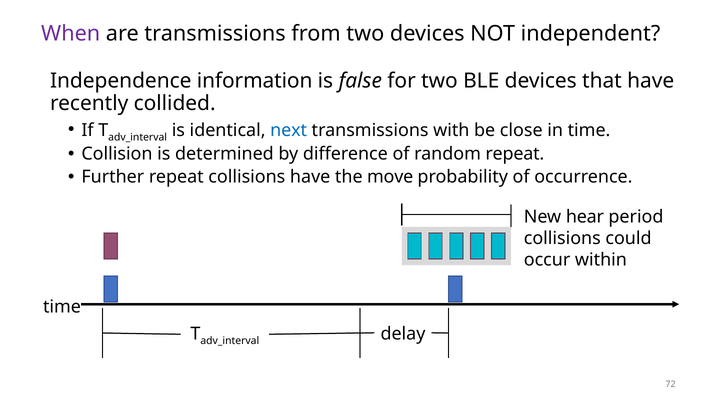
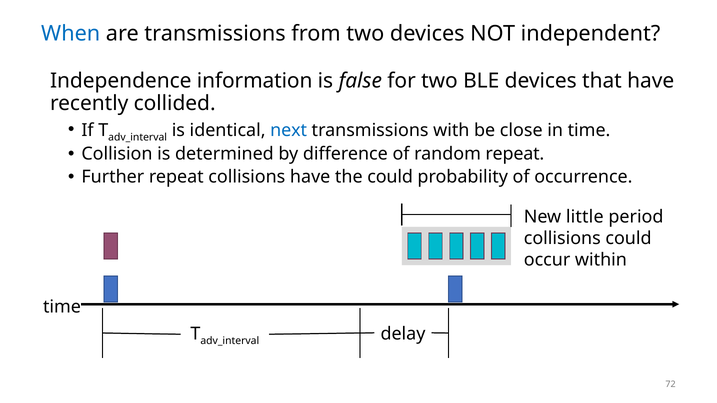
When colour: purple -> blue
the move: move -> could
hear: hear -> little
